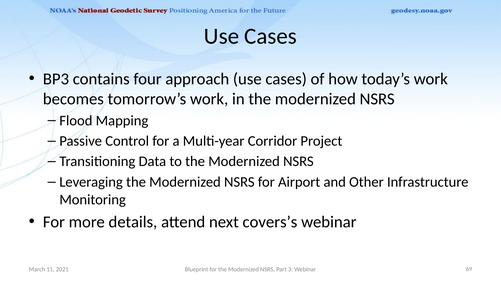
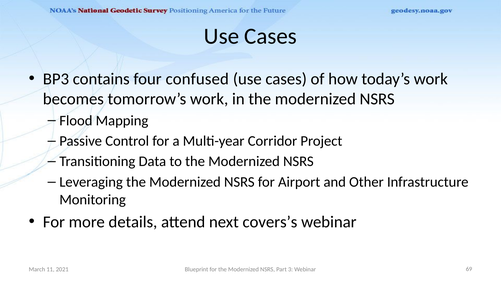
approach: approach -> confused
